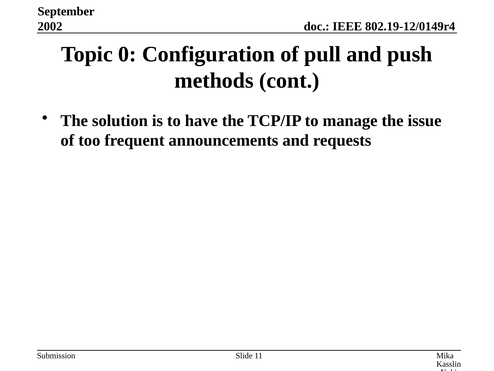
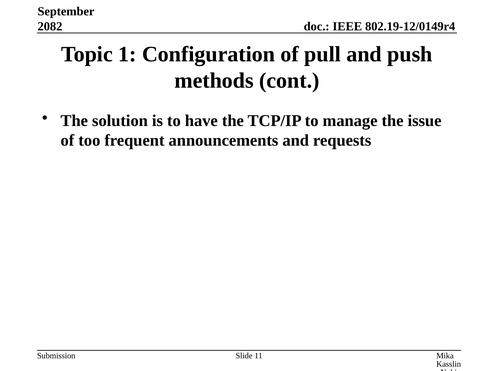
2002: 2002 -> 2082
0: 0 -> 1
